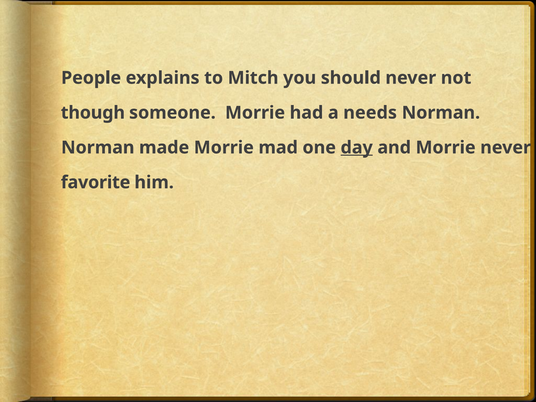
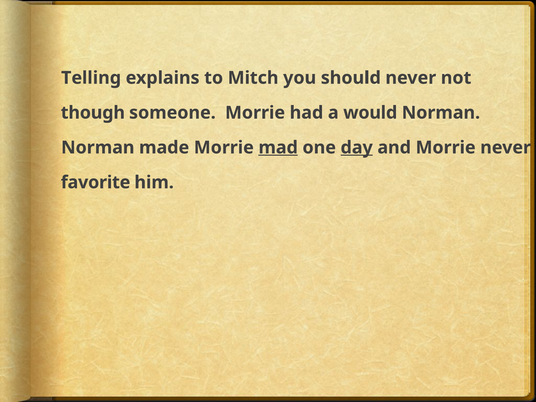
People: People -> Telling
needs: needs -> would
mad underline: none -> present
